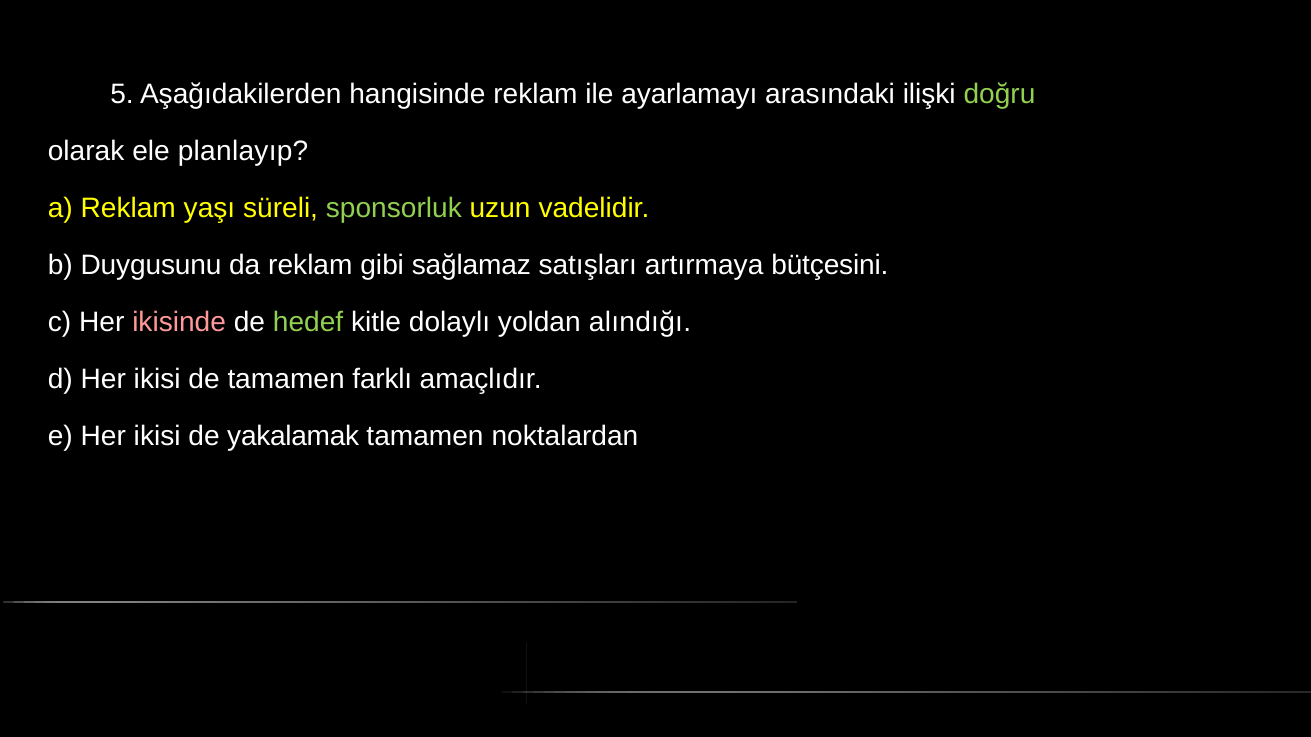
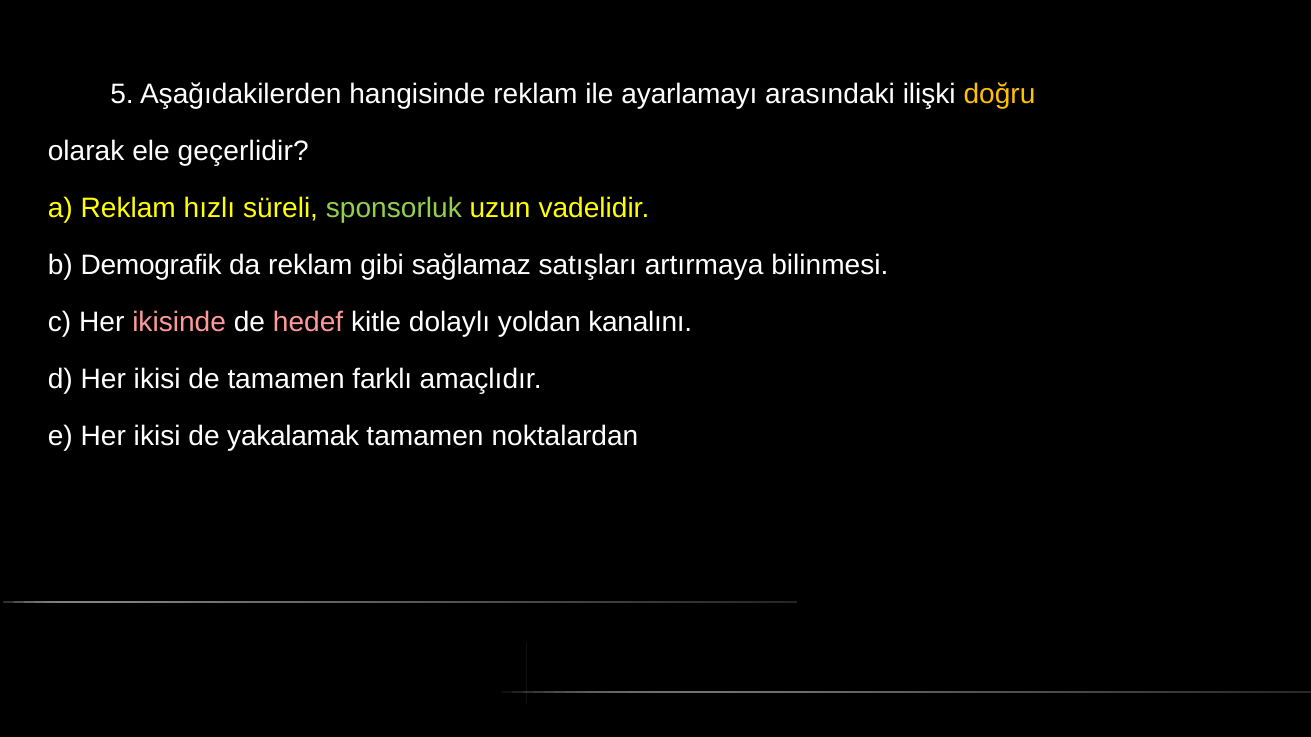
doğru colour: light green -> yellow
planlayıp: planlayıp -> geçerlidir
yaşı: yaşı -> hızlı
Duygusunu: Duygusunu -> Demografik
bütçesini: bütçesini -> bilinmesi
hedef colour: light green -> pink
alındığı: alındığı -> kanalını
